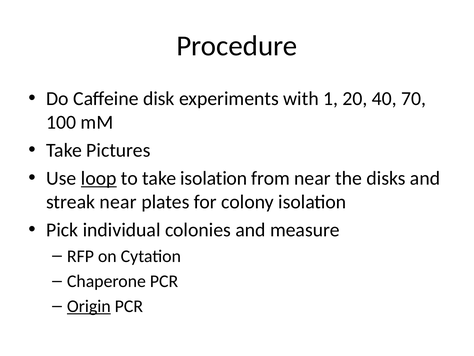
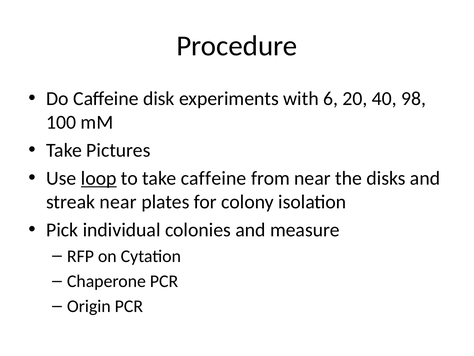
1: 1 -> 6
70: 70 -> 98
take isolation: isolation -> caffeine
Origin underline: present -> none
